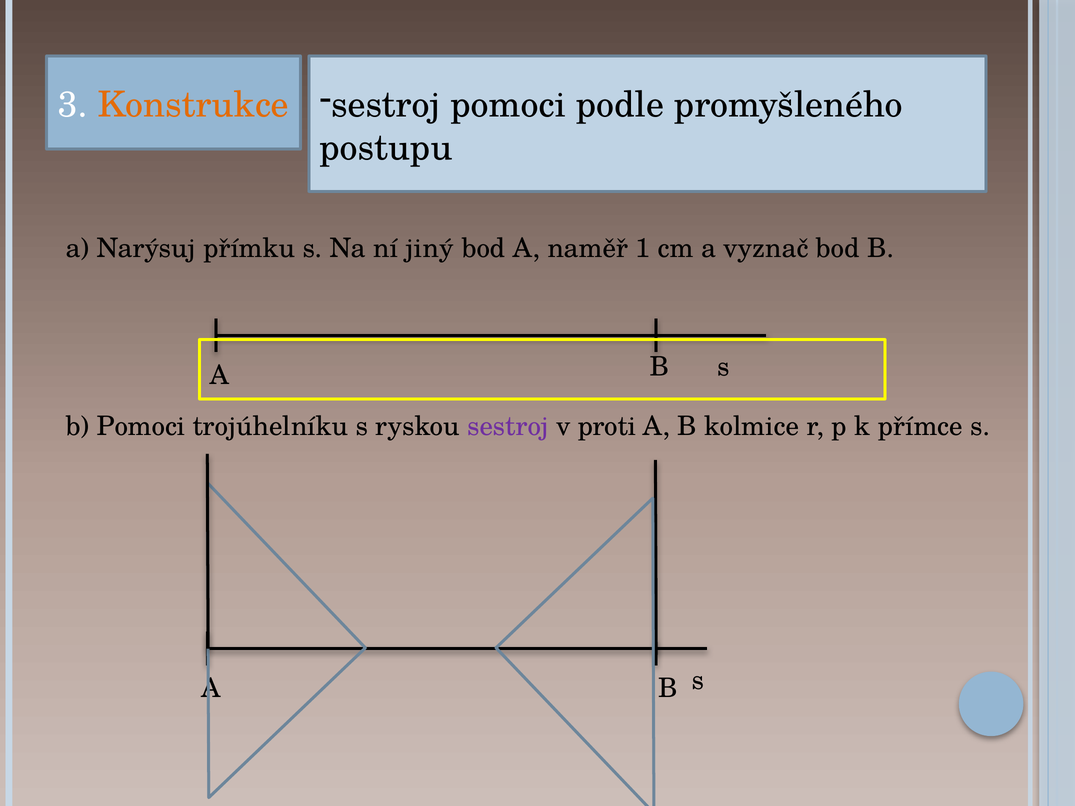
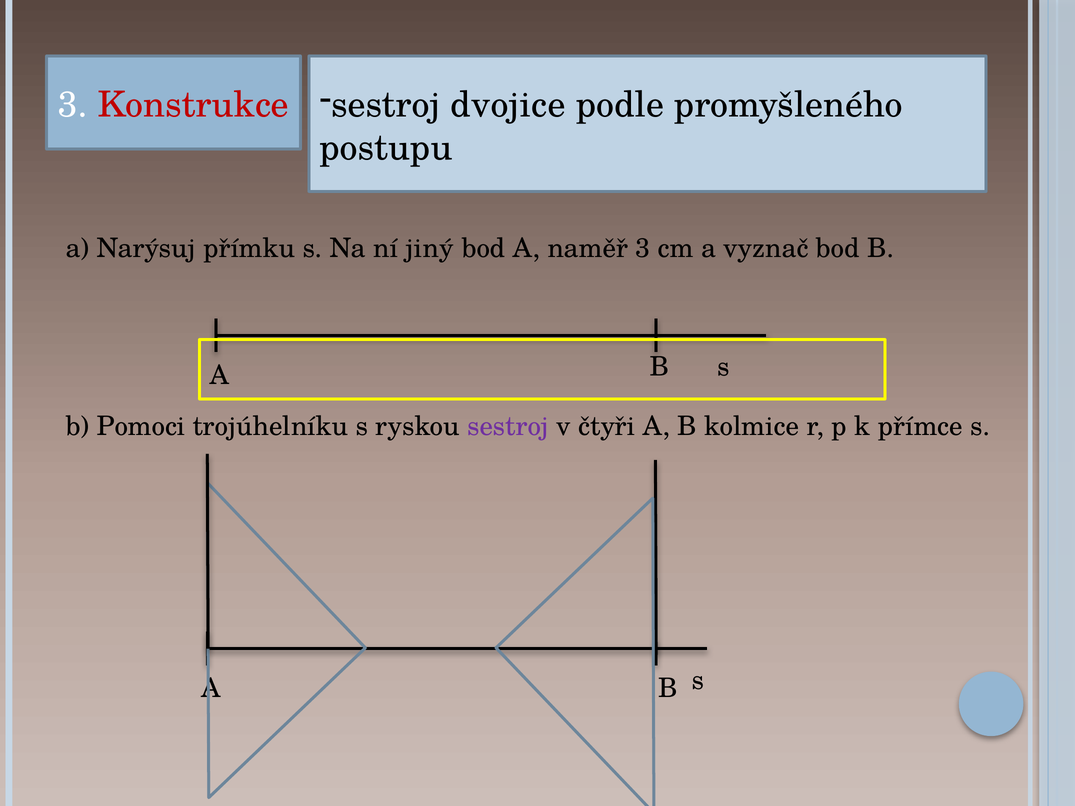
Konstrukce colour: orange -> red
sestroj pomoci: pomoci -> dvojice
naměř 1: 1 -> 3
proti: proti -> čtyři
